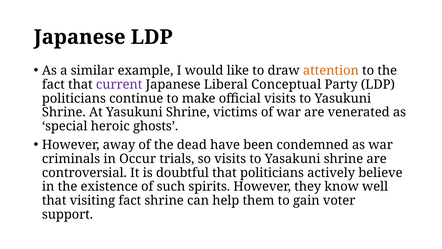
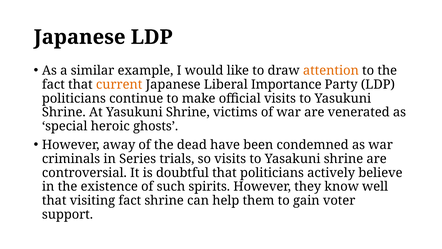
current colour: purple -> orange
Conceptual: Conceptual -> Importance
Occur: Occur -> Series
